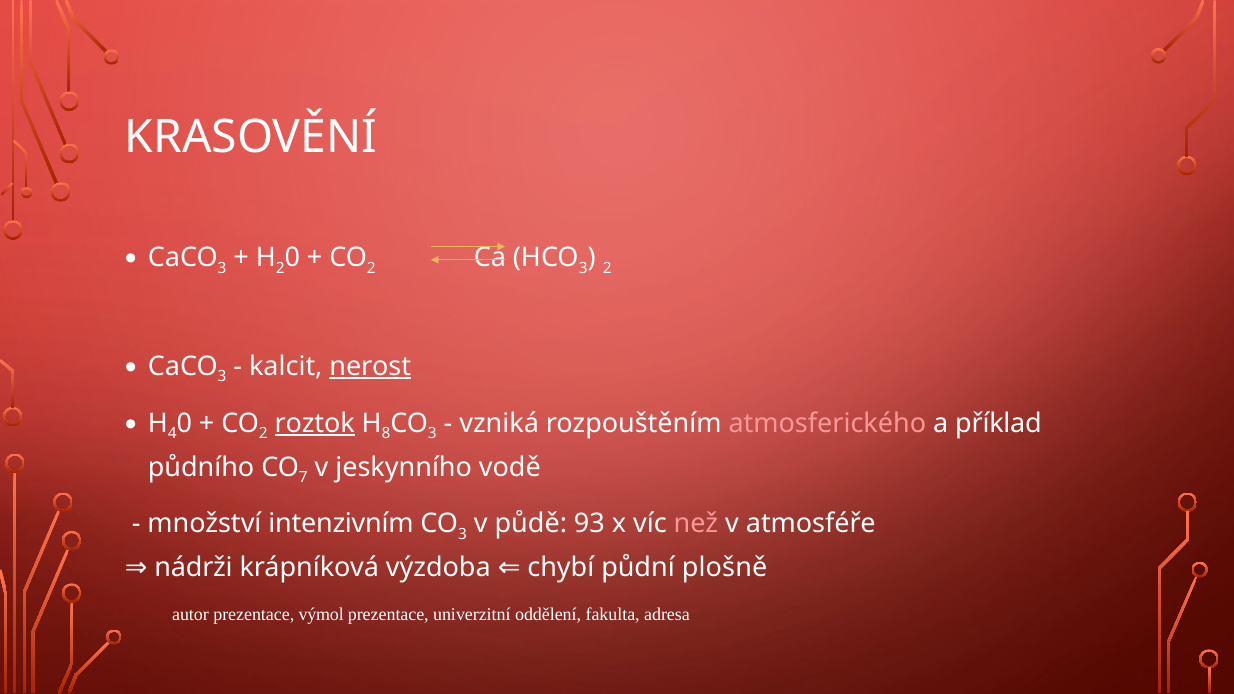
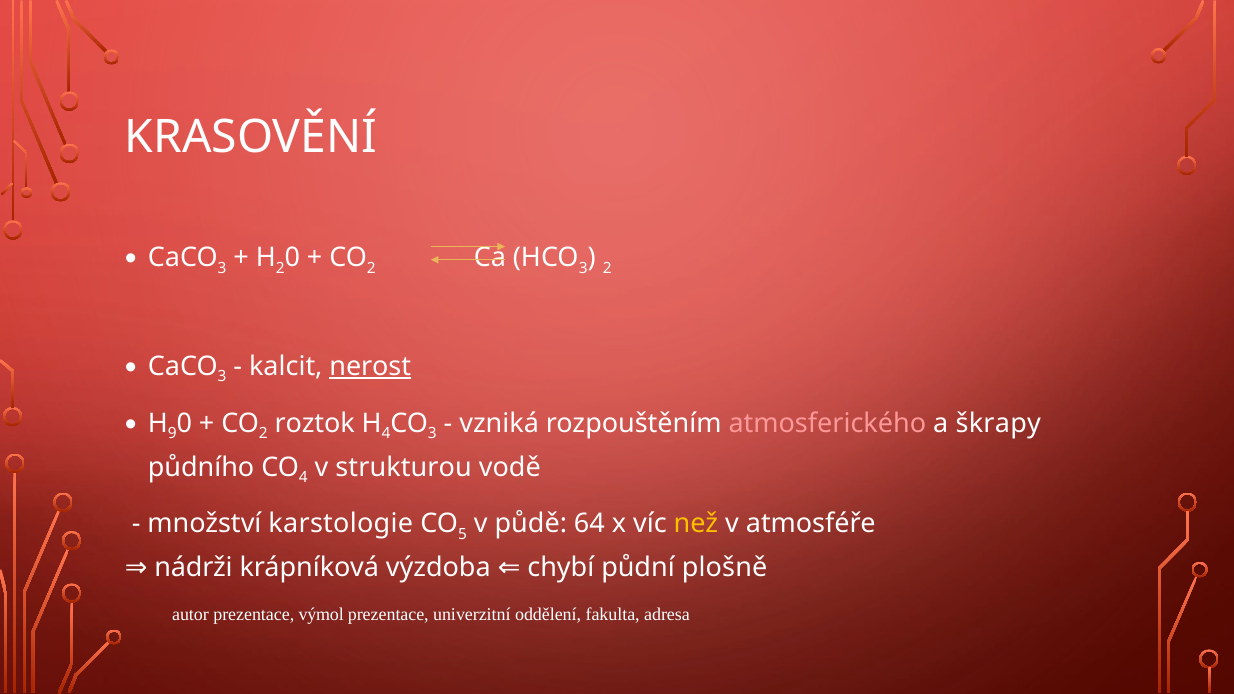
4: 4 -> 9
roztok underline: present -> none
8 at (386, 434): 8 -> 4
příklad: příklad -> škrapy
7 at (303, 478): 7 -> 4
jeskynního: jeskynního -> strukturou
intenzivním: intenzivním -> karstologie
3 at (463, 535): 3 -> 5
93: 93 -> 64
než colour: pink -> yellow
